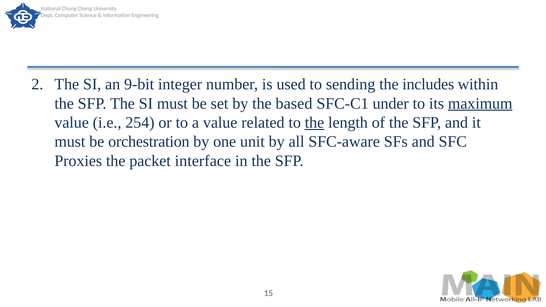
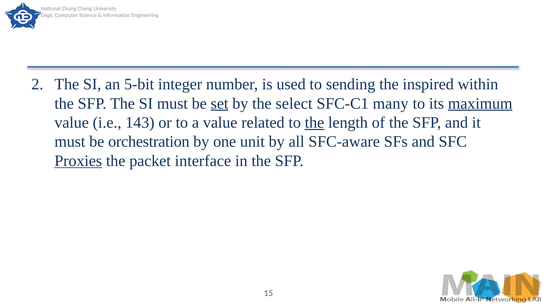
9-bit: 9-bit -> 5-bit
includes: includes -> inspired
set underline: none -> present
based: based -> select
under: under -> many
254: 254 -> 143
Proxies underline: none -> present
